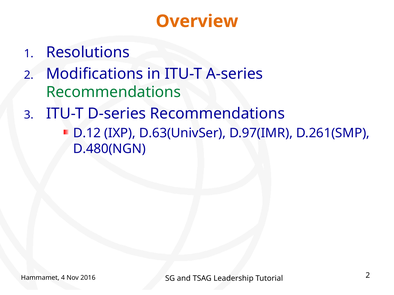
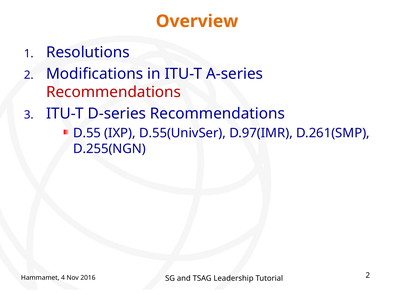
Recommendations at (114, 92) colour: green -> red
D.12: D.12 -> D.55
D.63(UnivSer: D.63(UnivSer -> D.55(UnivSer
D.480(NGN: D.480(NGN -> D.255(NGN
